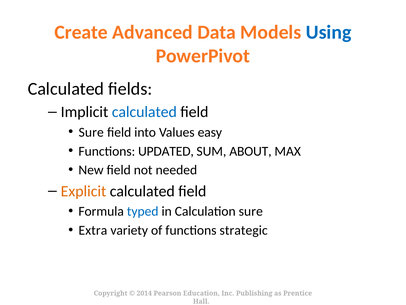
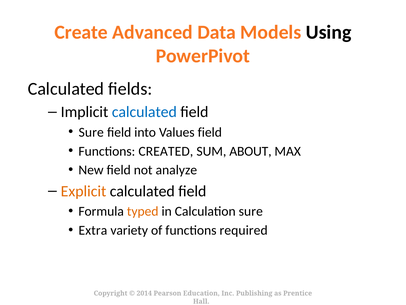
Using colour: blue -> black
Values easy: easy -> field
UPDATED: UPDATED -> CREATED
needed: needed -> analyze
typed colour: blue -> orange
strategic: strategic -> required
